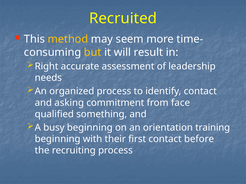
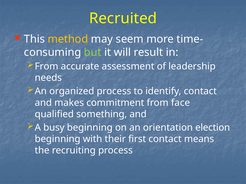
but colour: yellow -> light green
Right at (47, 67): Right -> From
asking: asking -> makes
training: training -> election
before: before -> means
